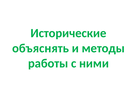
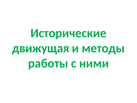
объяснять: объяснять -> движущая
